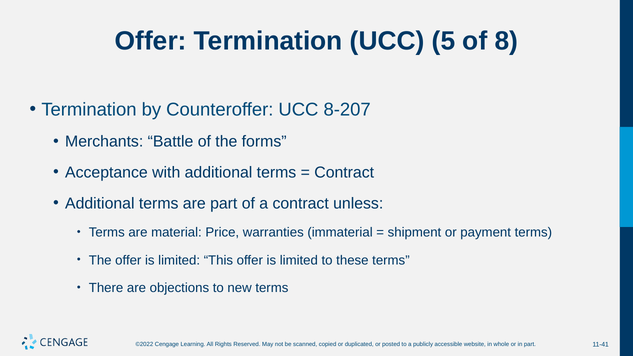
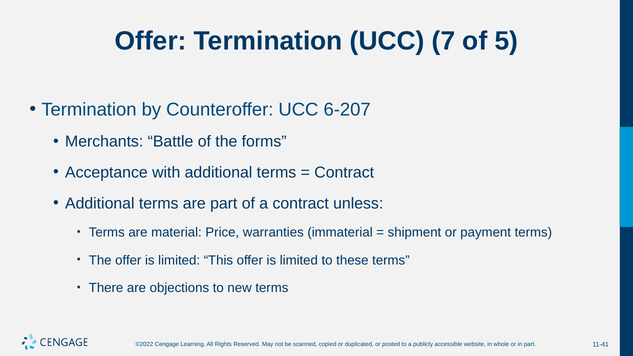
5: 5 -> 7
8: 8 -> 5
8-207: 8-207 -> 6-207
